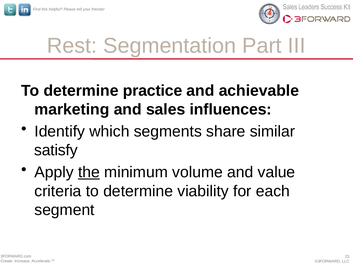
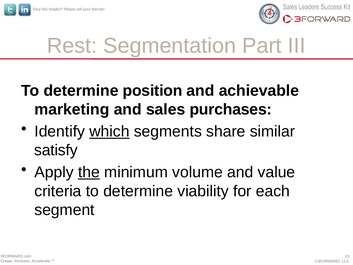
practice: practice -> position
influences: influences -> purchases
which underline: none -> present
